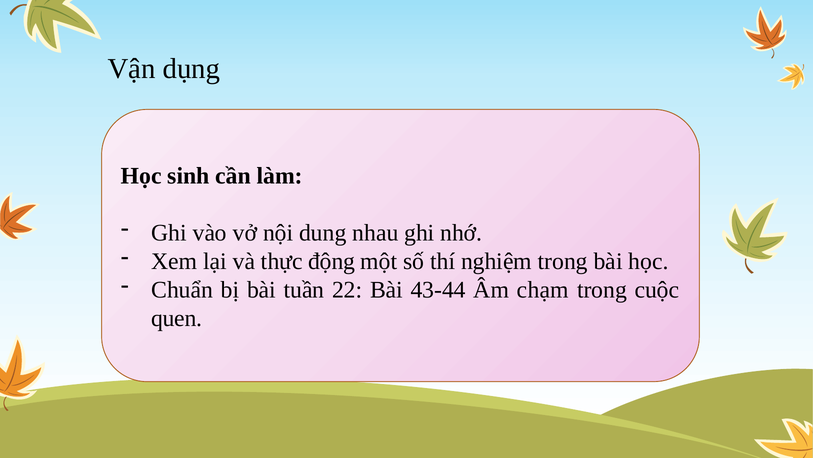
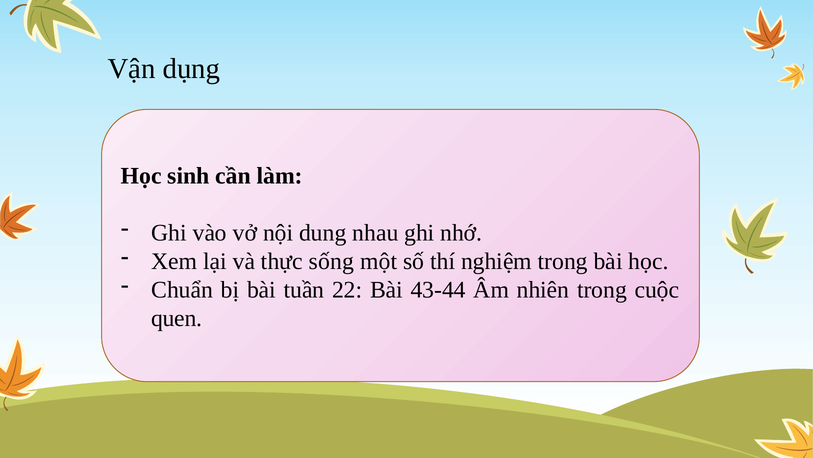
động: động -> sống
chạm: chạm -> nhiên
